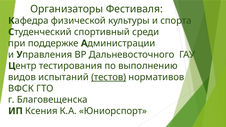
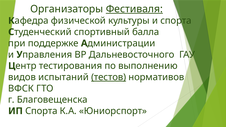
Фестиваля underline: none -> present
среди: среди -> балла
ИП Ксения: Ксения -> Спорта
